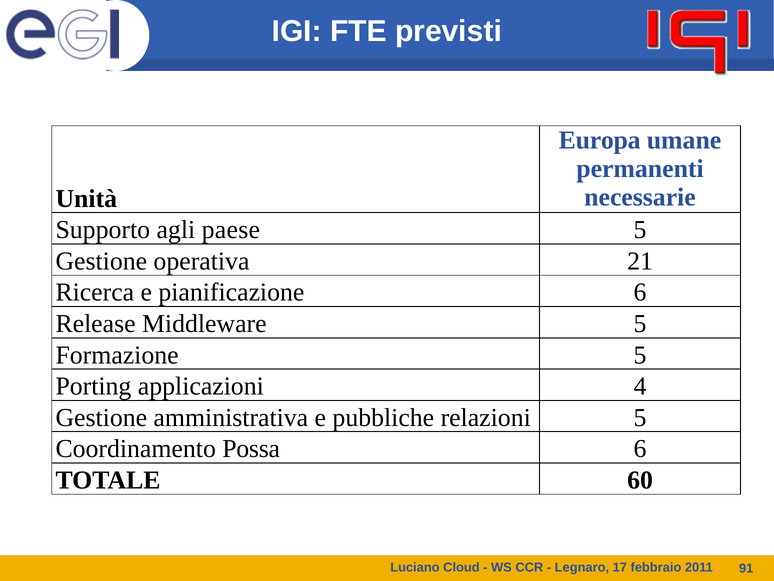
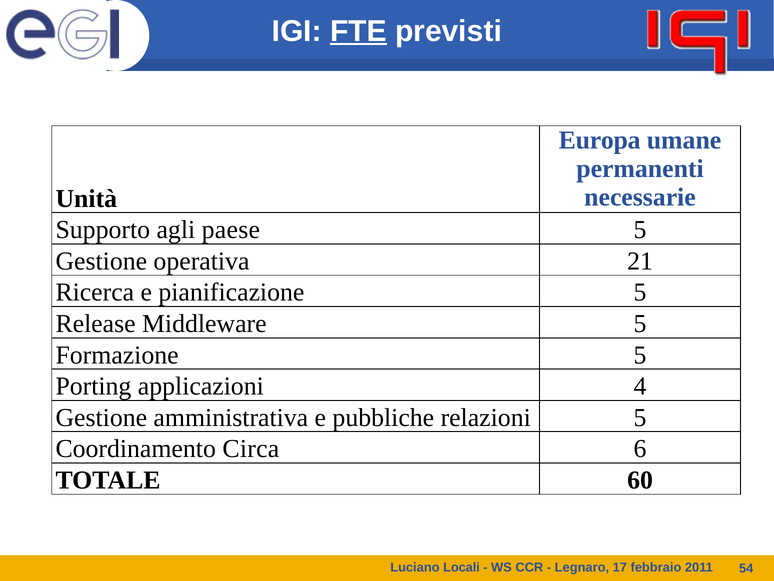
FTE underline: none -> present
pianificazione 6: 6 -> 5
Possa: Possa -> Circa
Cloud: Cloud -> Locali
91: 91 -> 54
